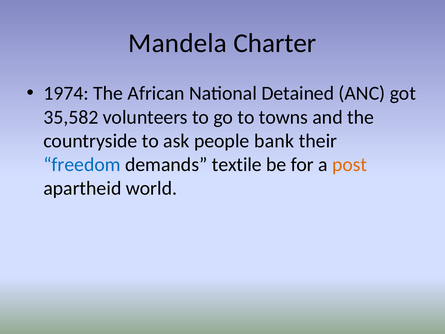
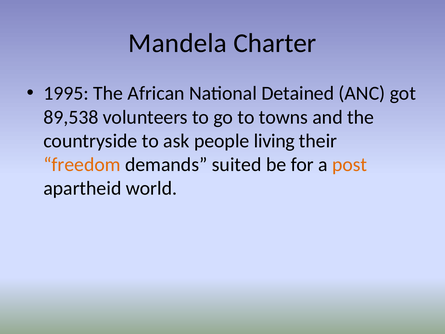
1974: 1974 -> 1995
35,582: 35,582 -> 89,538
bank: bank -> living
freedom colour: blue -> orange
textile: textile -> suited
